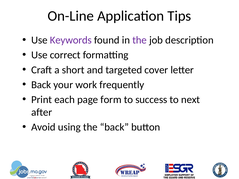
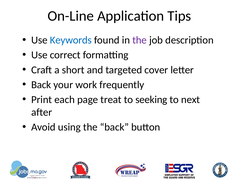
Keywords colour: purple -> blue
form: form -> treat
success: success -> seeking
